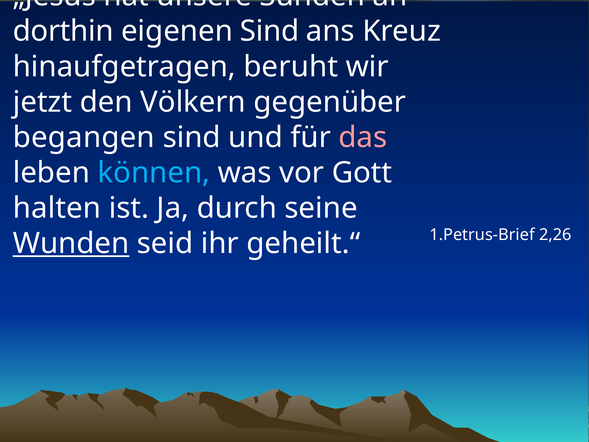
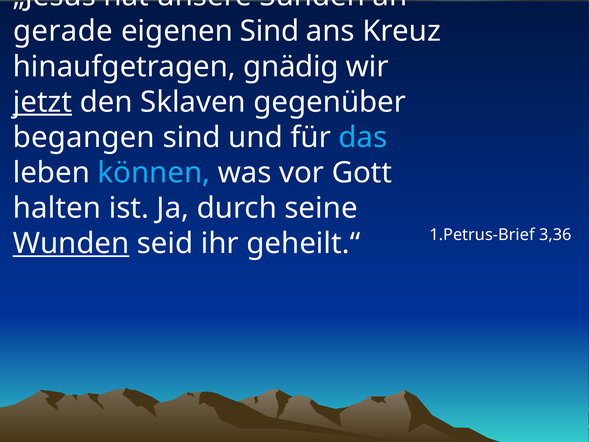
dorthin: dorthin -> gerade
beruht: beruht -> gnädig
jetzt underline: none -> present
Völkern: Völkern -> Sklaven
das colour: pink -> light blue
2,26: 2,26 -> 3,36
